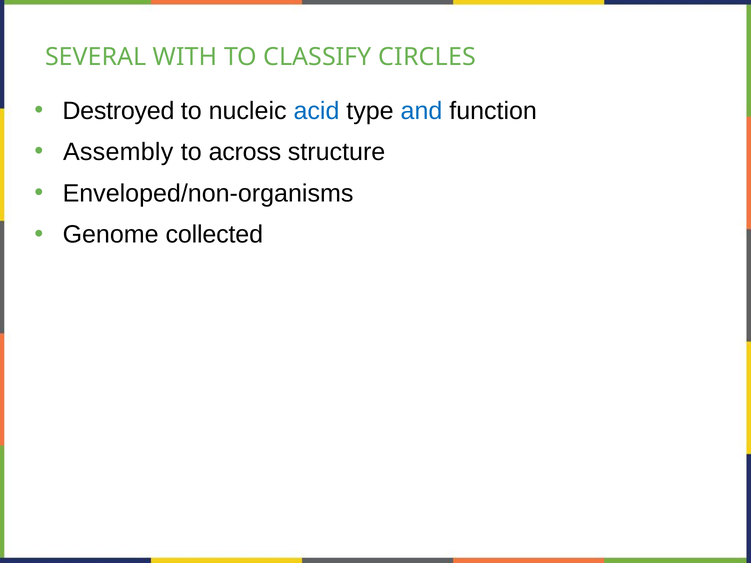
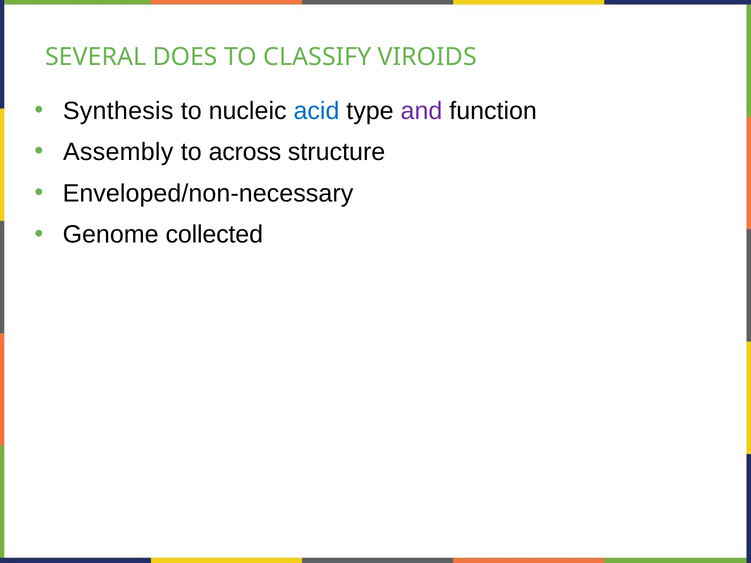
WITH: WITH -> DOES
CIRCLES: CIRCLES -> VIROIDS
Destroyed: Destroyed -> Synthesis
and colour: blue -> purple
Enveloped/non-organisms: Enveloped/non-organisms -> Enveloped/non-necessary
